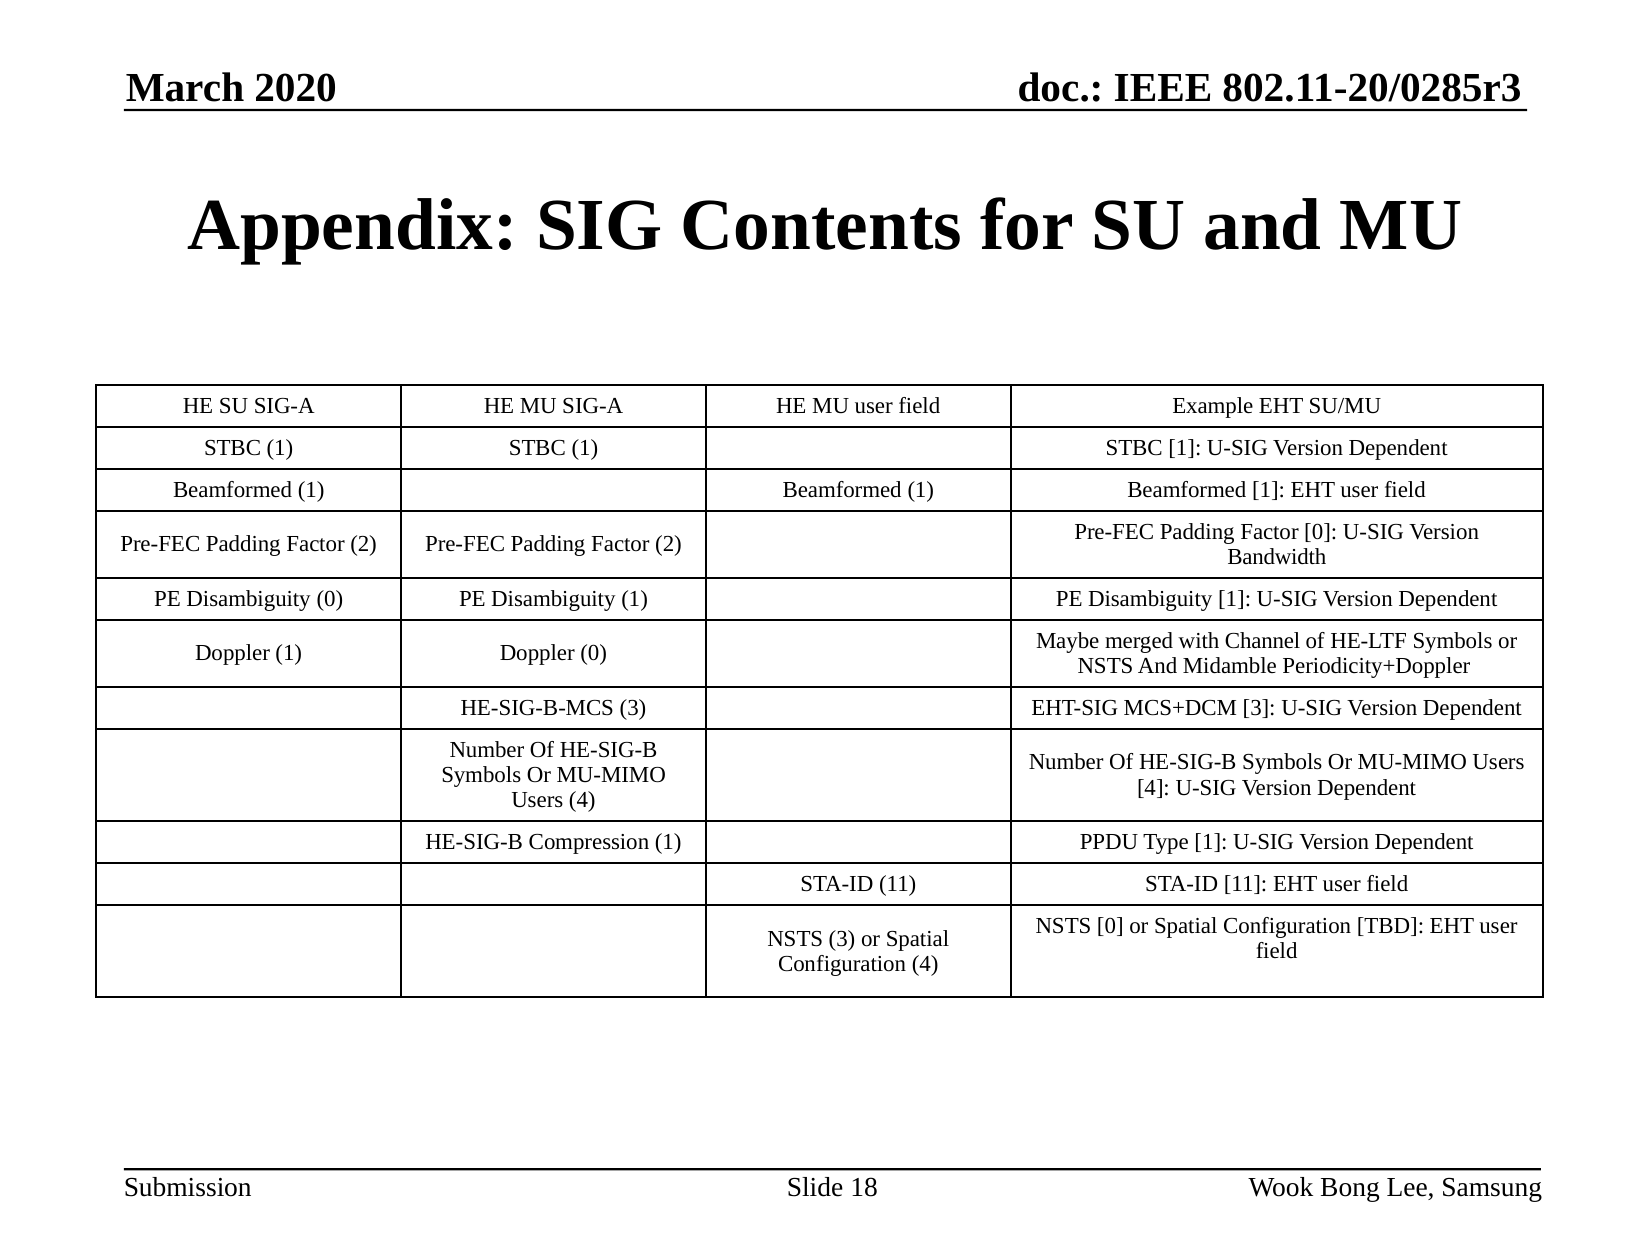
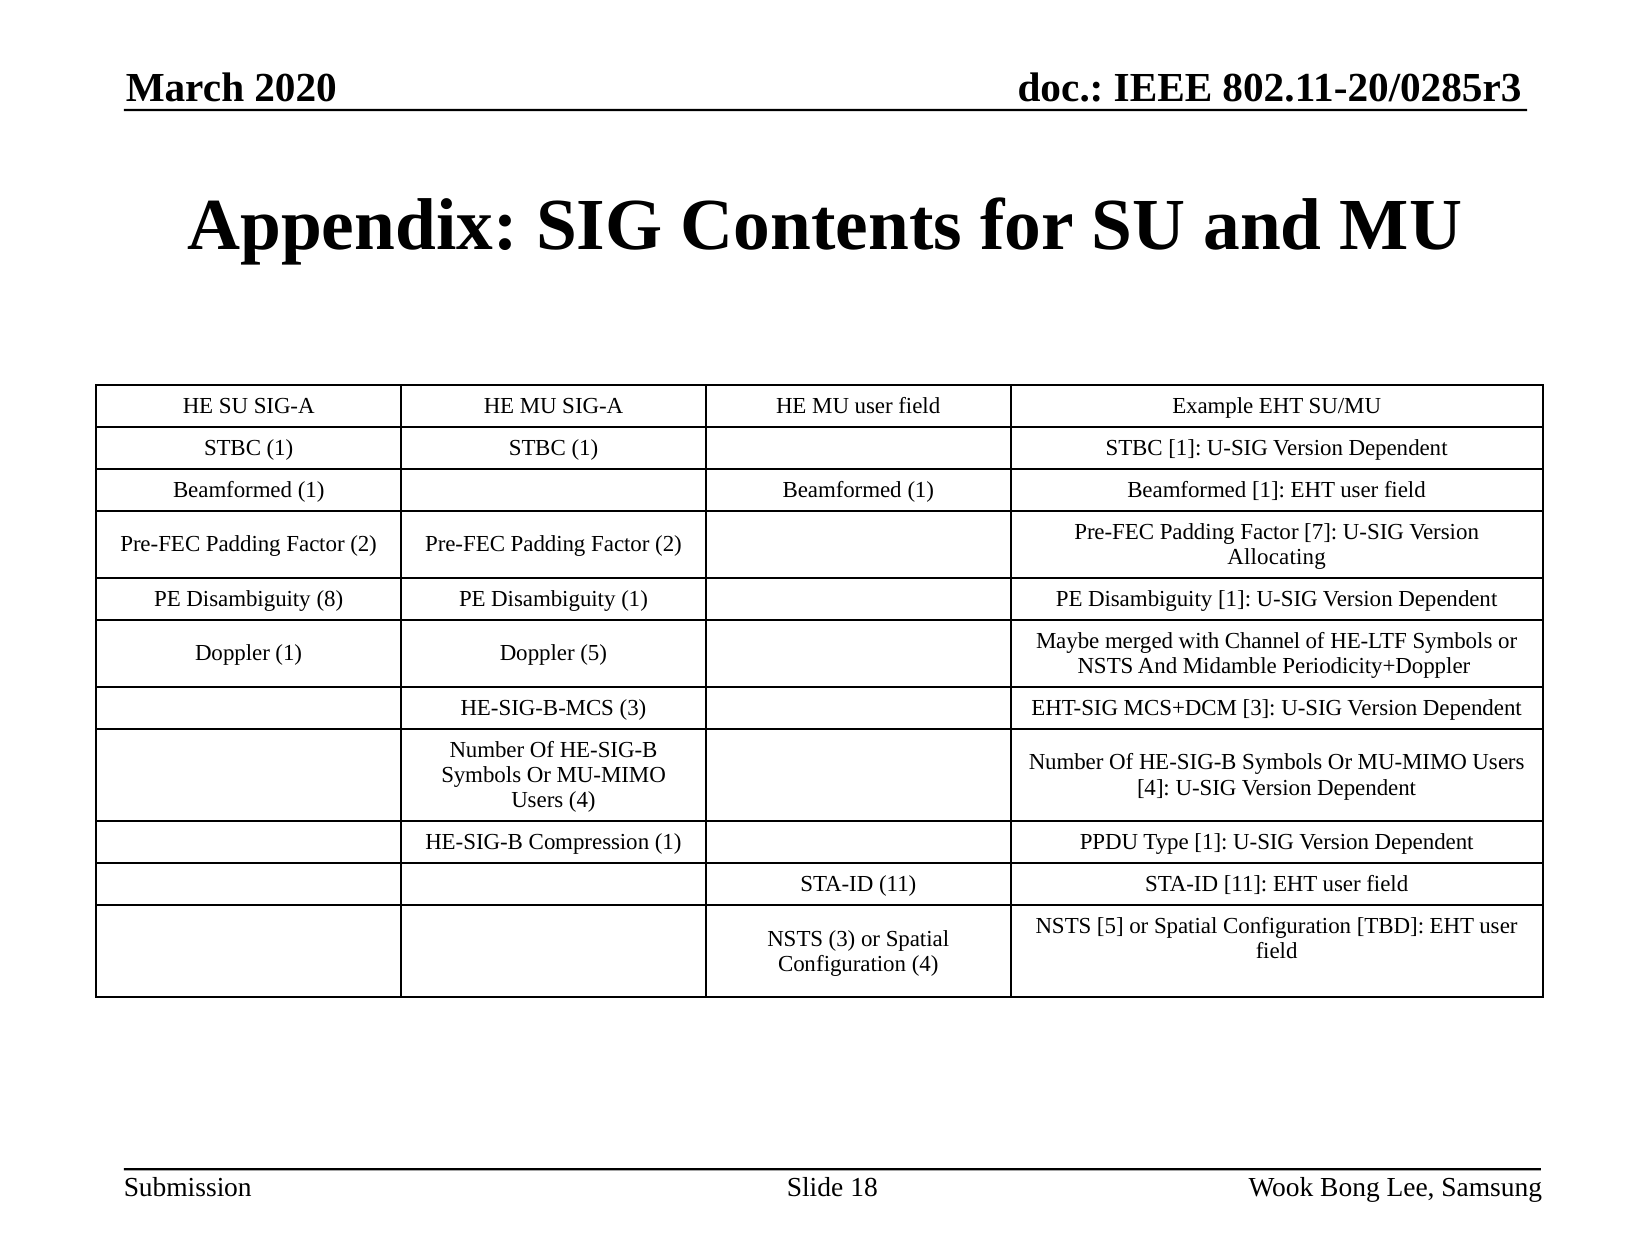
Factor 0: 0 -> 7
Bandwidth: Bandwidth -> Allocating
Disambiguity 0: 0 -> 8
Doppler 0: 0 -> 5
NSTS 0: 0 -> 5
